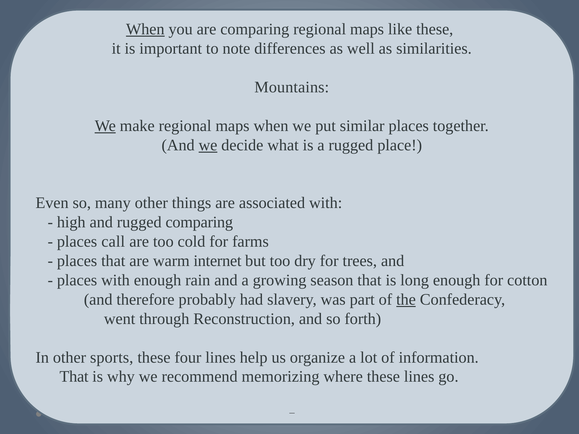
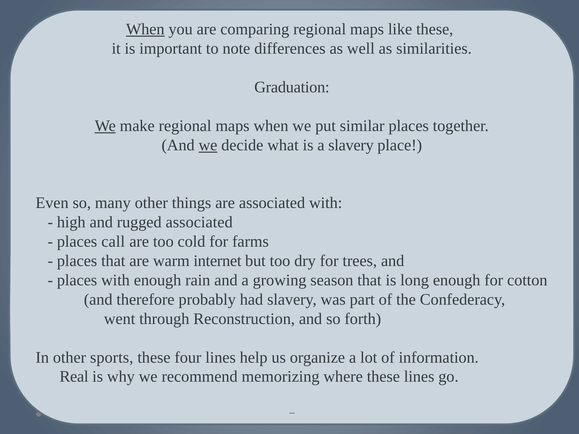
Mountains: Mountains -> Graduation
a rugged: rugged -> slavery
rugged comparing: comparing -> associated
the underline: present -> none
That at (74, 377): That -> Real
